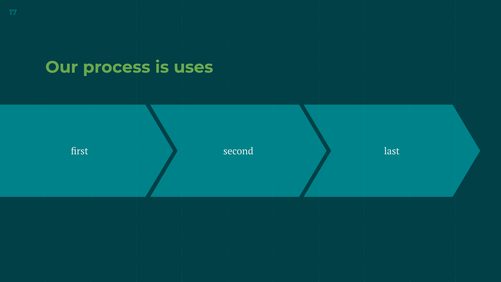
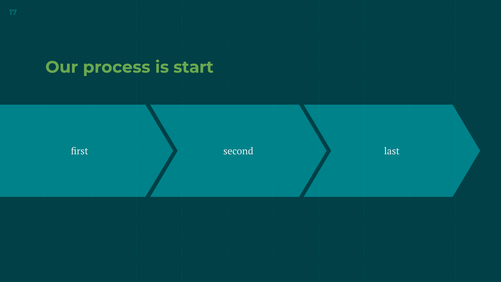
uses: uses -> start
